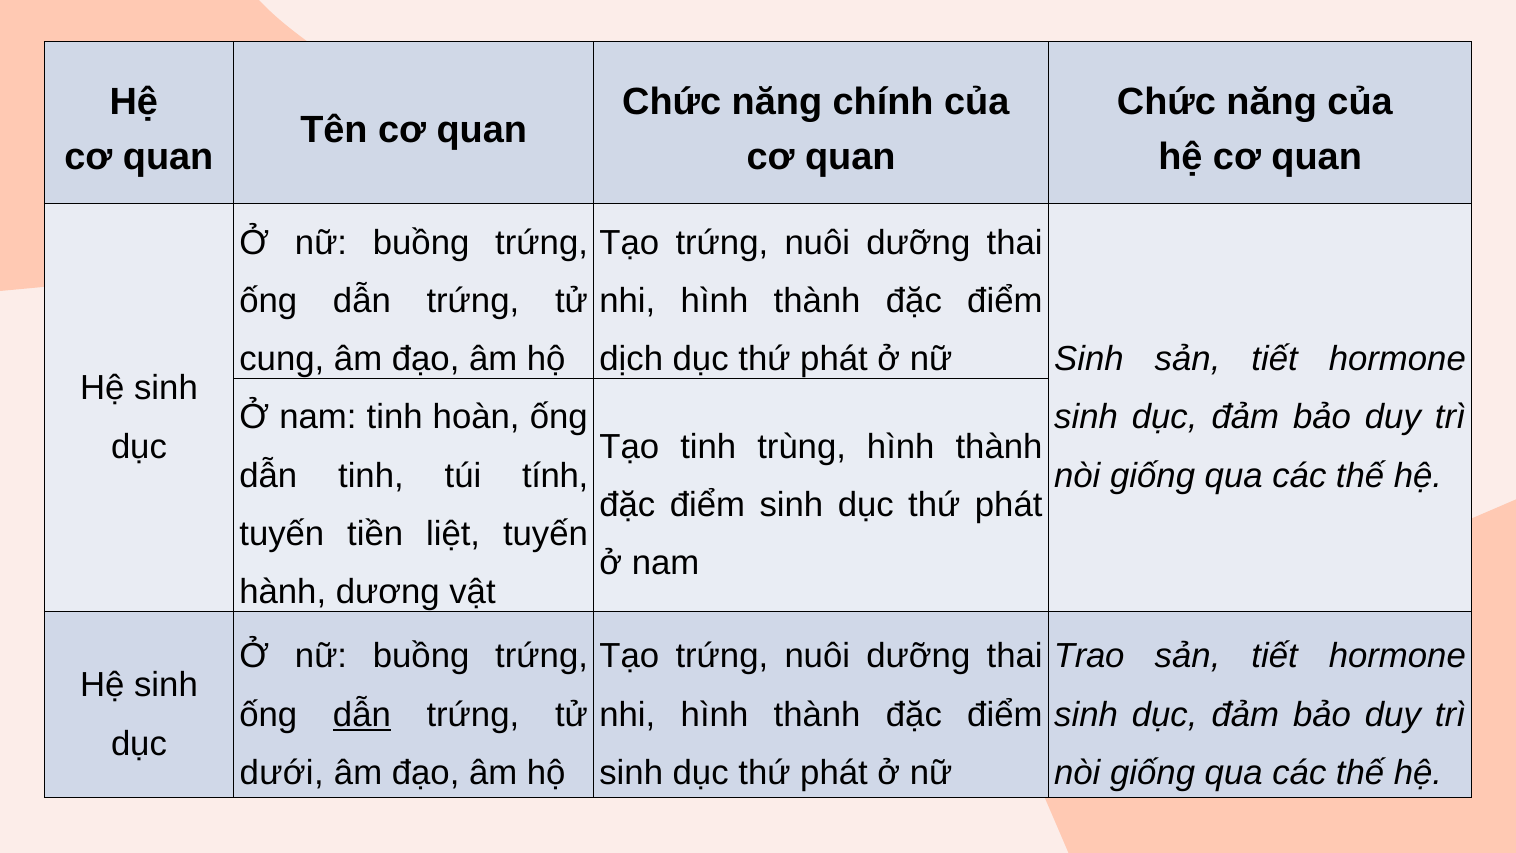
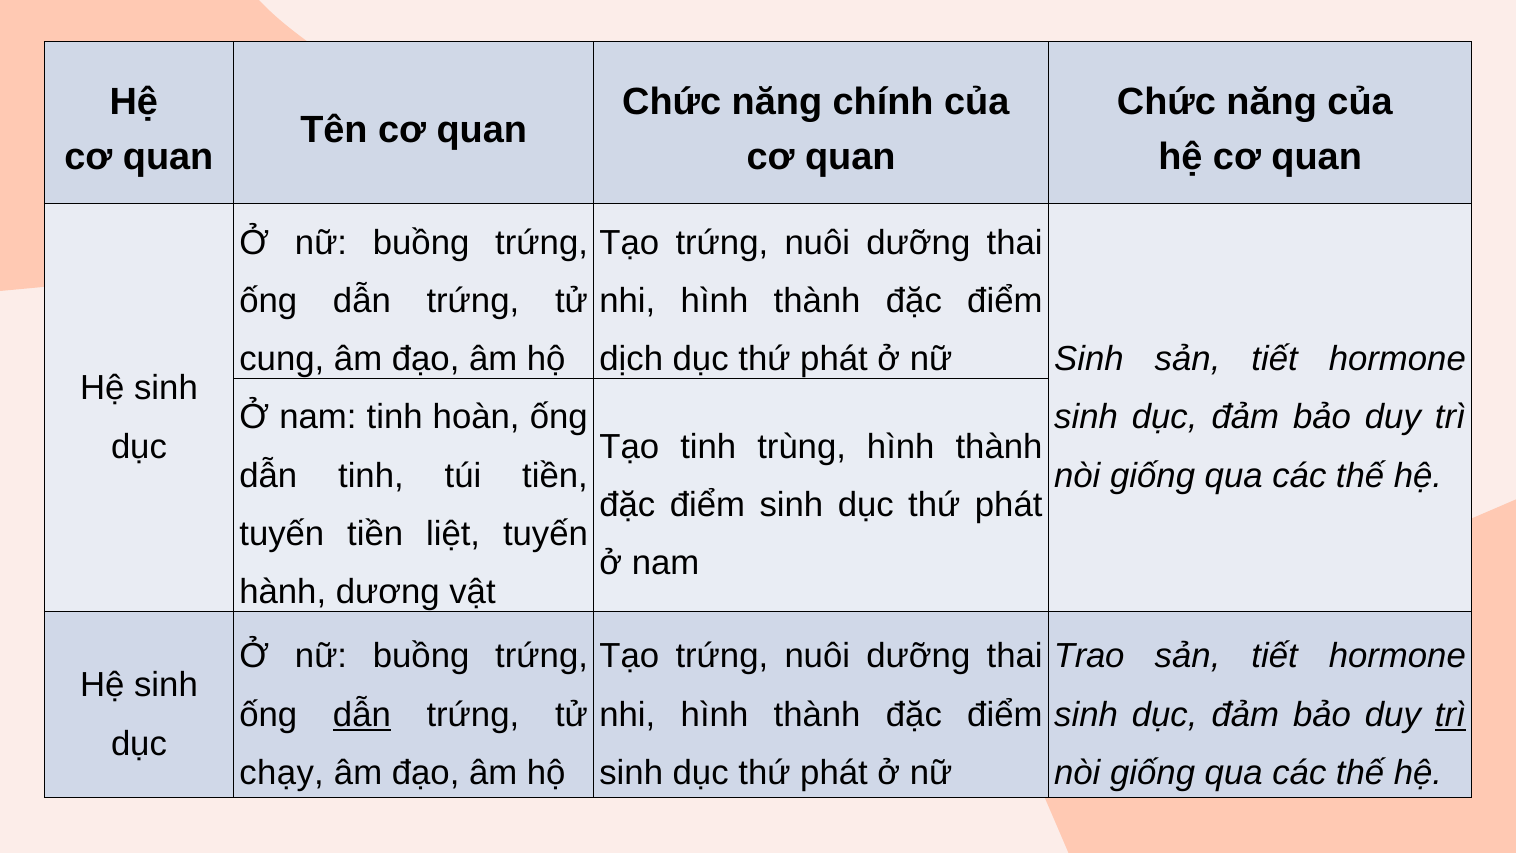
túi tính: tính -> tiền
trì at (1450, 714) underline: none -> present
dưới: dưới -> chạy
